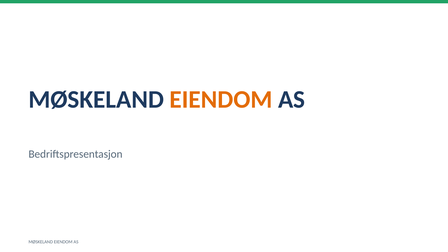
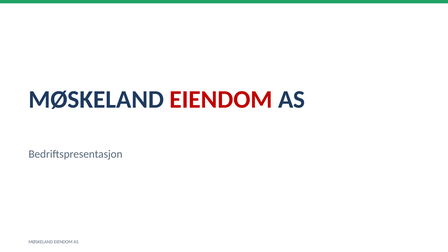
EIENDOM at (221, 99) colour: orange -> red
